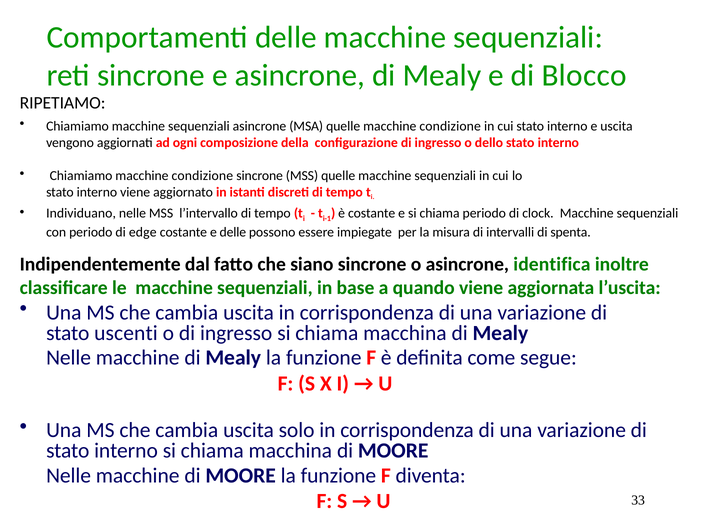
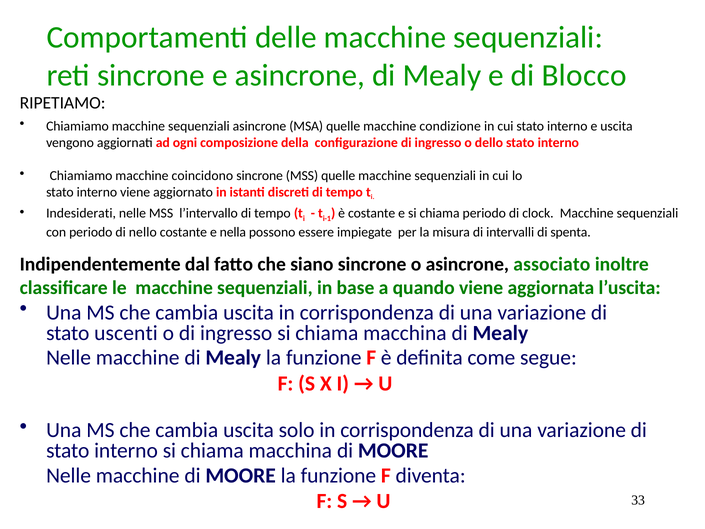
Chiamiamo macchine condizione: condizione -> coincidono
Individuano: Individuano -> Indesiderati
edge: edge -> nello
e delle: delle -> nella
identifica: identifica -> associato
